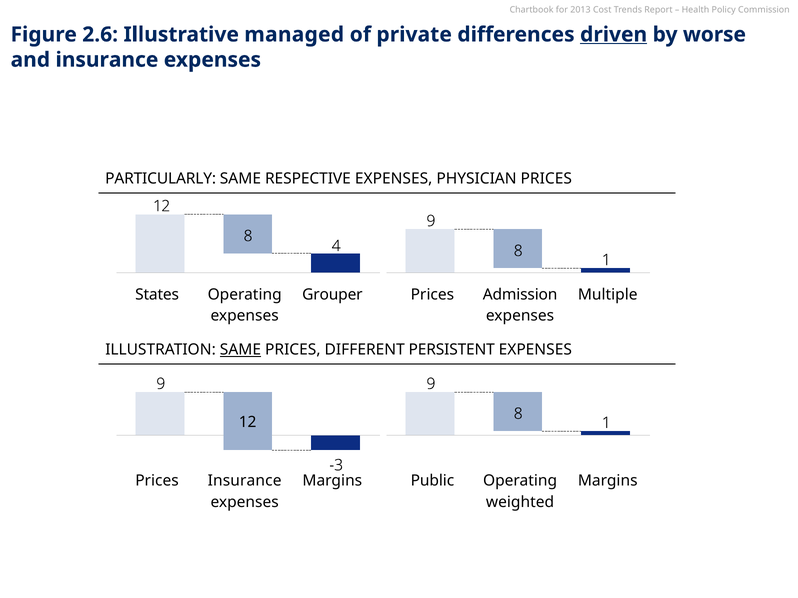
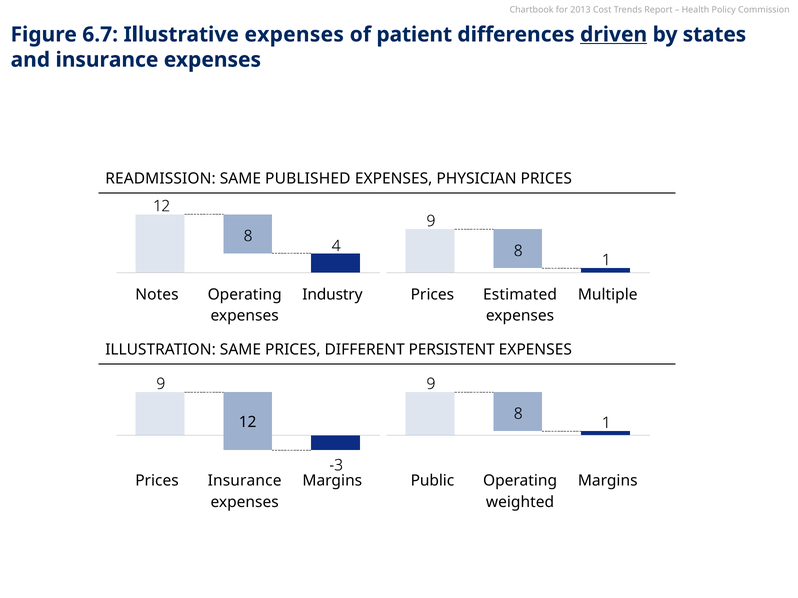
2.6: 2.6 -> 6.7
Illustrative managed: managed -> expenses
private: private -> patient
worse: worse -> states
PARTICULARLY: PARTICULARLY -> READMISSION
RESPECTIVE: RESPECTIVE -> PUBLISHED
States: States -> Notes
Grouper: Grouper -> Industry
Admission: Admission -> Estimated
SAME at (240, 350) underline: present -> none
